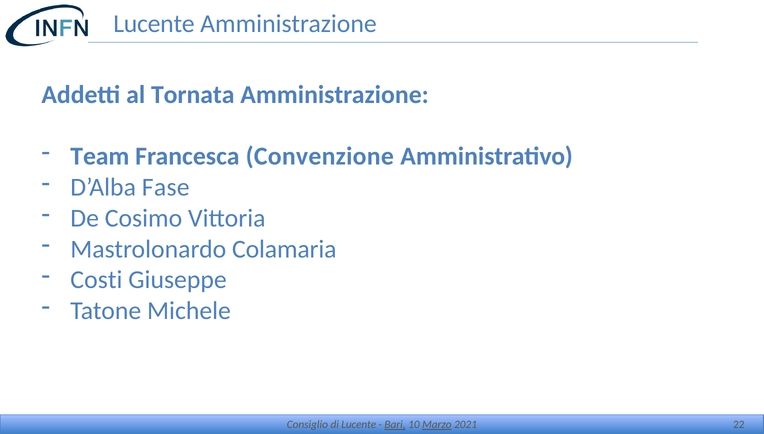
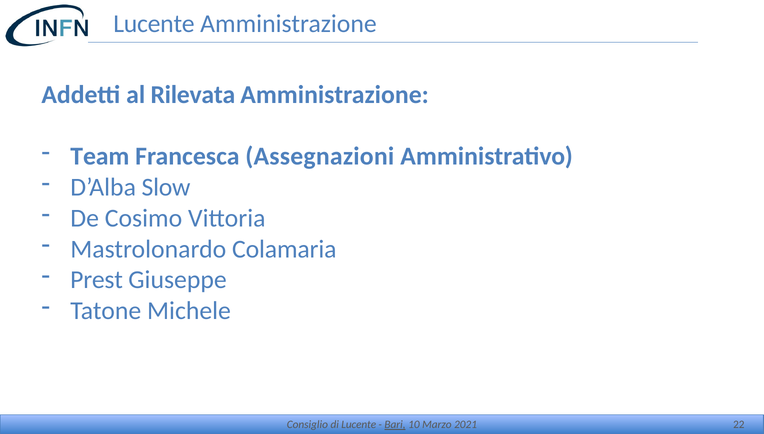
Tornata: Tornata -> Rilevata
Convenzione: Convenzione -> Assegnazioni
Fase: Fase -> Slow
Costi: Costi -> Prest
Marzo underline: present -> none
